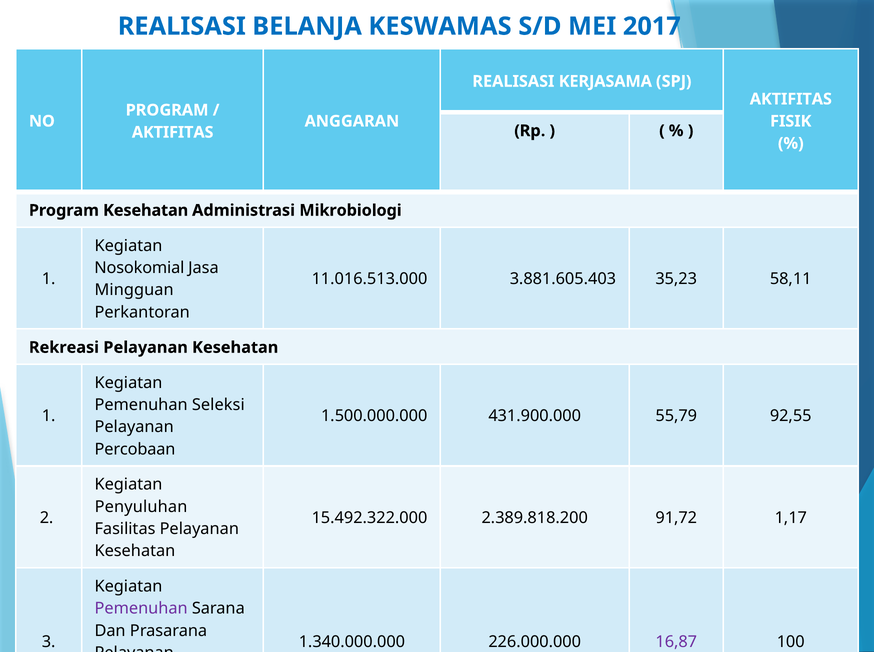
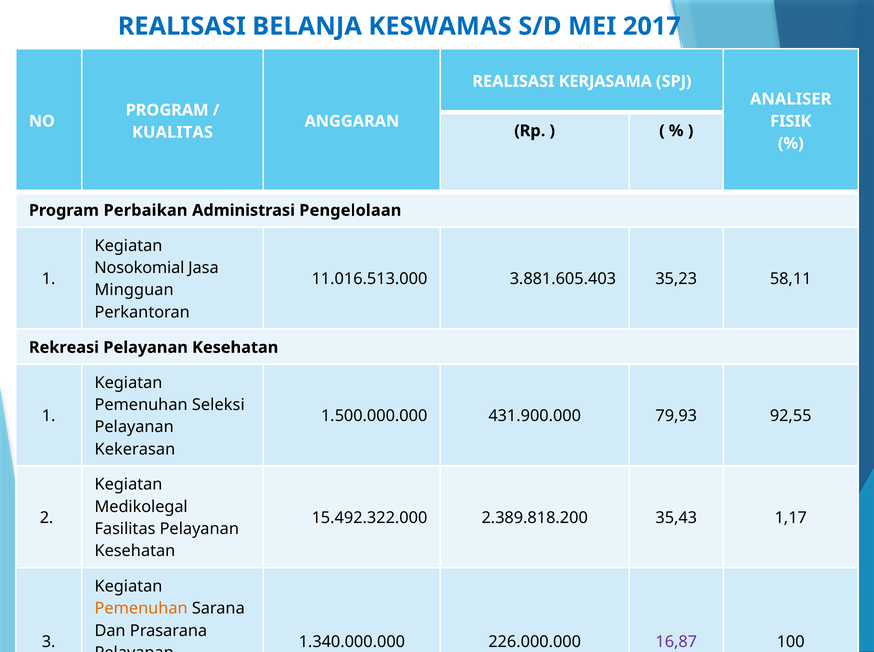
AKTIFITAS at (791, 99): AKTIFITAS -> ANALISER
AKTIFITAS at (173, 132): AKTIFITAS -> KUALITAS
Program Kesehatan: Kesehatan -> Perbaikan
Mikrobiologi: Mikrobiologi -> Pengelolaan
55,79: 55,79 -> 79,93
Percobaan: Percobaan -> Kekerasan
Penyuluhan: Penyuluhan -> Medikolegal
91,72: 91,72 -> 35,43
Pemenuhan at (141, 609) colour: purple -> orange
